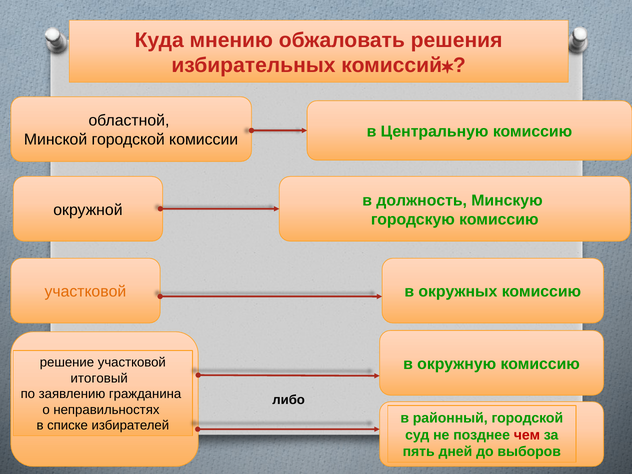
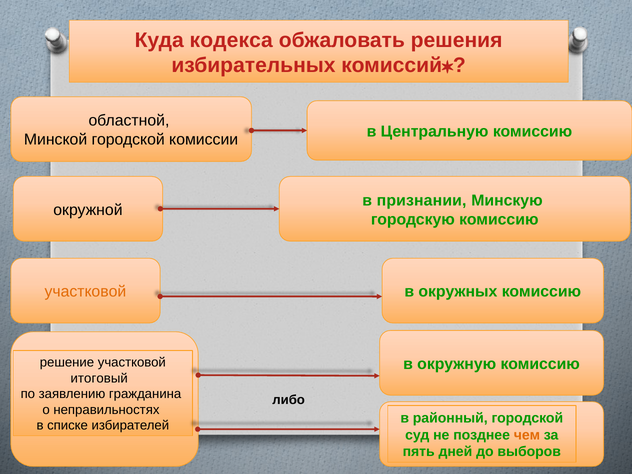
мнению: мнению -> кодекса
должность: должность -> признании
чем colour: red -> orange
